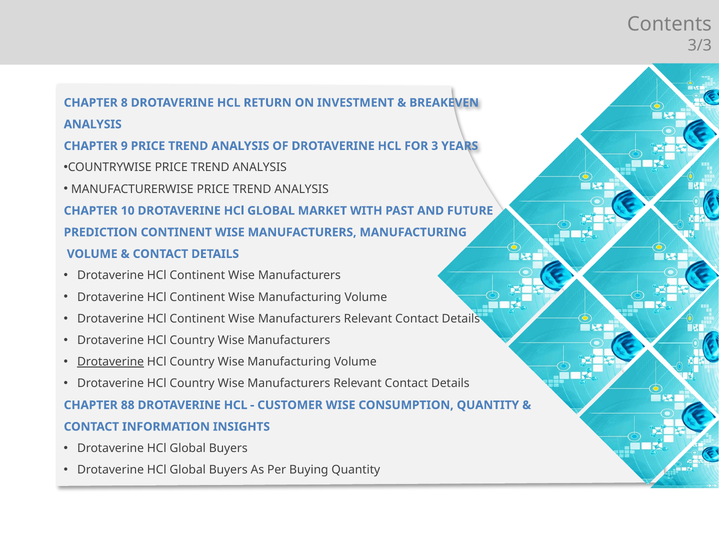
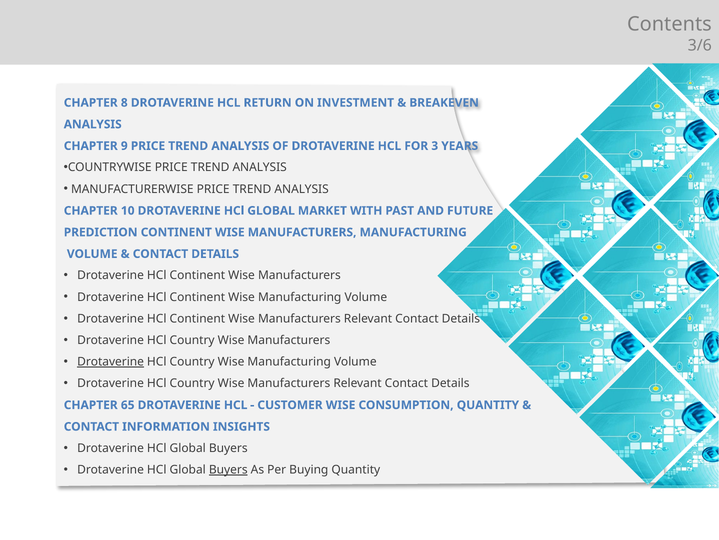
3/3: 3/3 -> 3/6
88: 88 -> 65
Buyers at (228, 469) underline: none -> present
